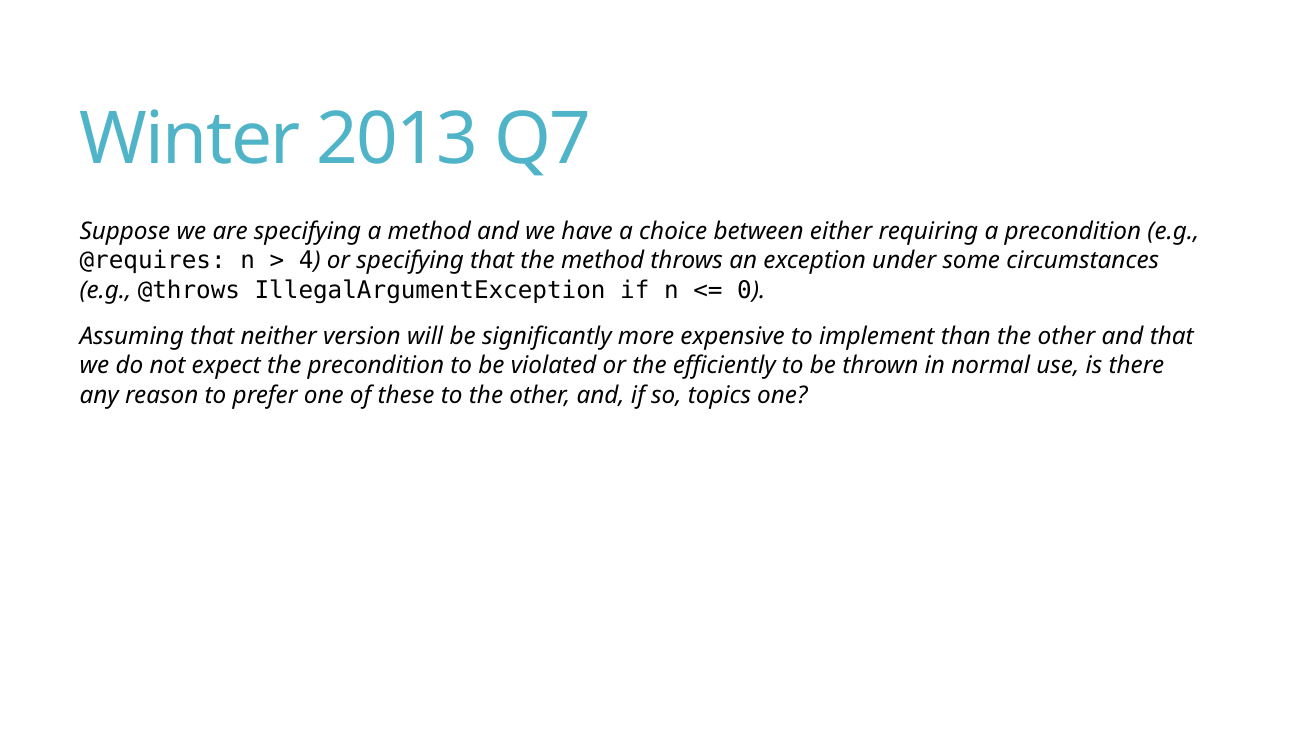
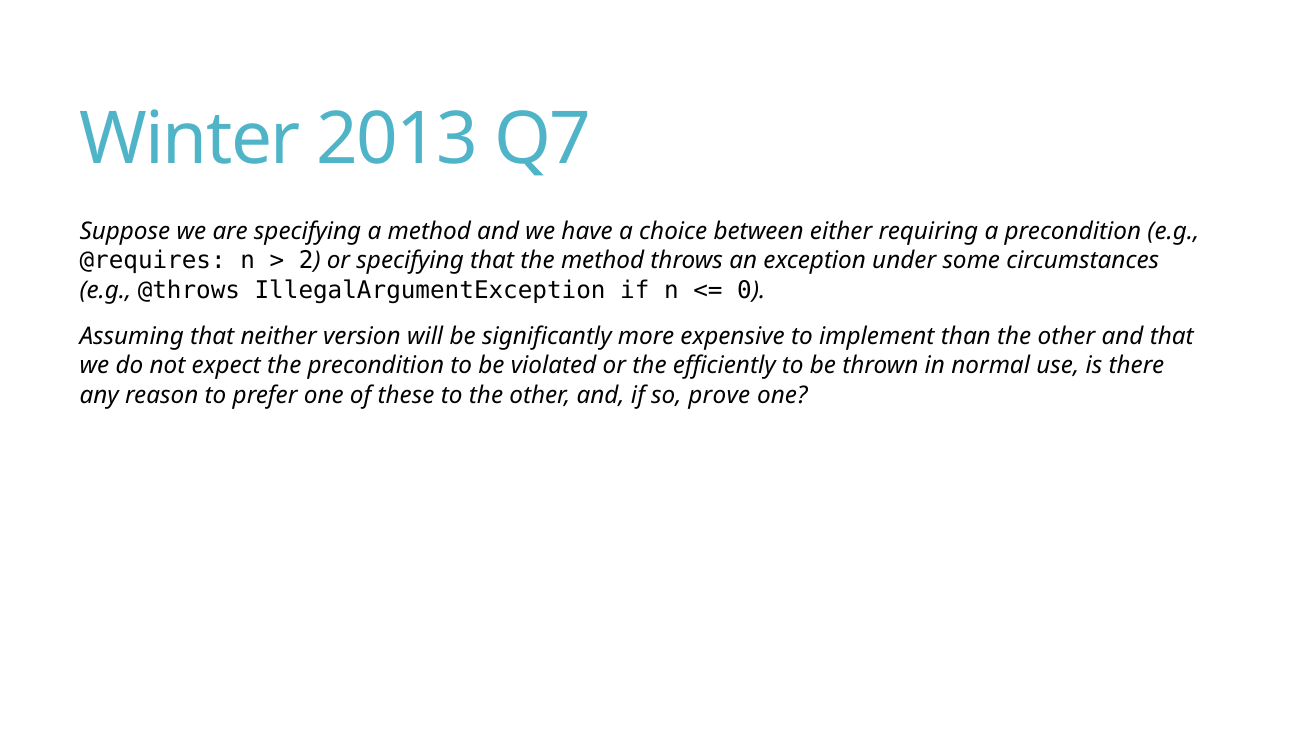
4: 4 -> 2
topics: topics -> prove
